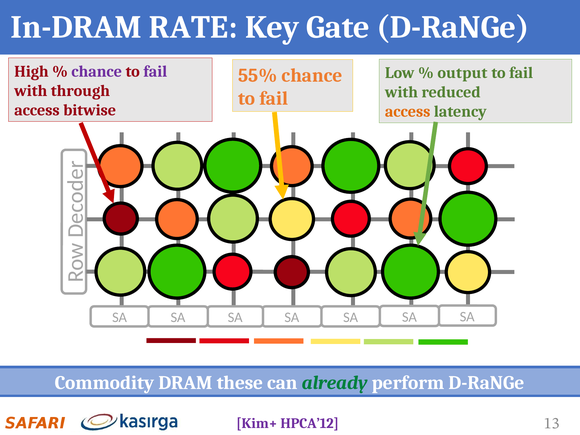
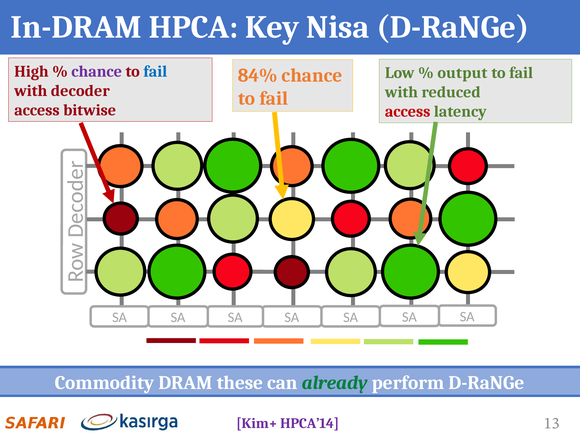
RATE: RATE -> HPCA
Gate: Gate -> Nisa
fail at (155, 72) colour: purple -> blue
55%: 55% -> 84%
through: through -> decoder
access at (408, 112) colour: orange -> red
HPCA’12: HPCA’12 -> HPCA’14
